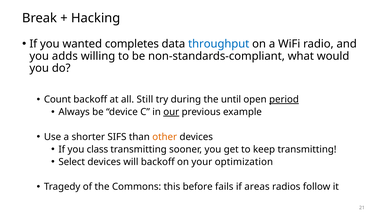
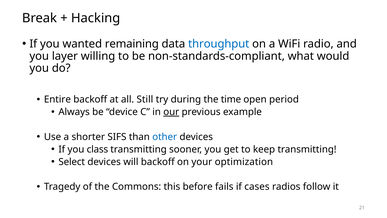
completes: completes -> remaining
adds: adds -> layer
Count: Count -> Entire
until: until -> time
period underline: present -> none
other colour: orange -> blue
areas: areas -> cases
